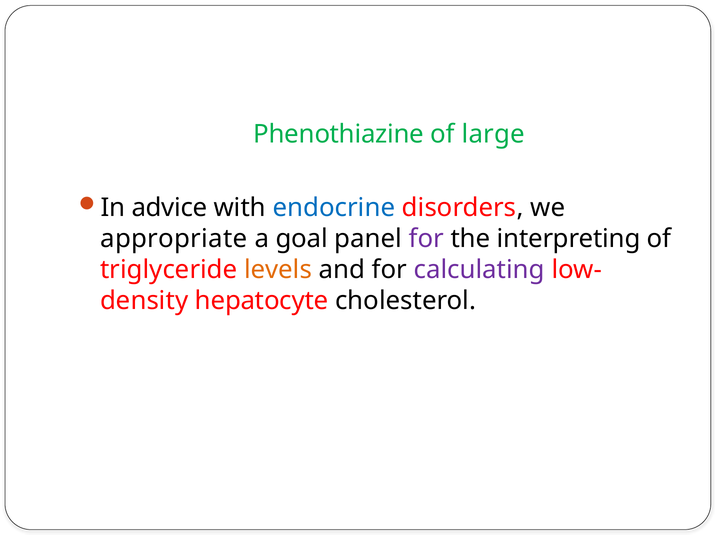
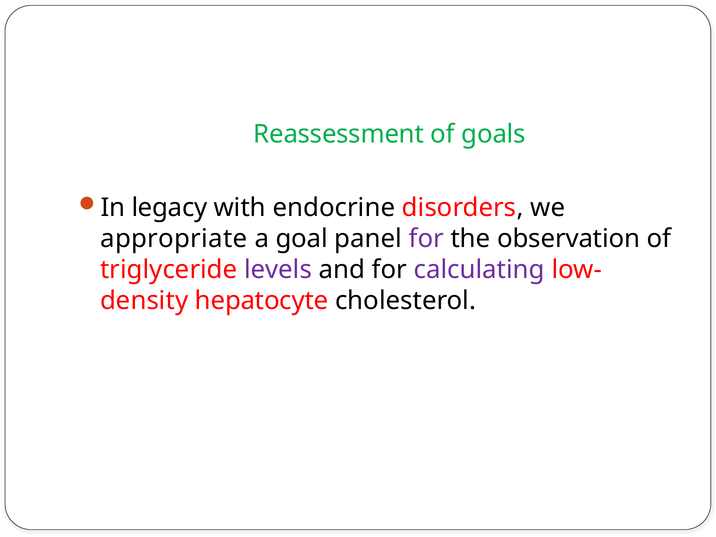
Phenothiazine: Phenothiazine -> Reassessment
large: large -> goals
advice: advice -> legacy
endocrine colour: blue -> black
interpreting: interpreting -> observation
levels colour: orange -> purple
